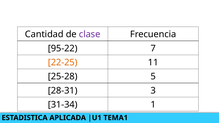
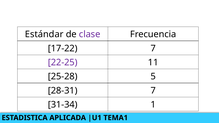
Cantidad: Cantidad -> Estándar
95-22: 95-22 -> 17-22
22-25 colour: orange -> purple
28-31 3: 3 -> 7
